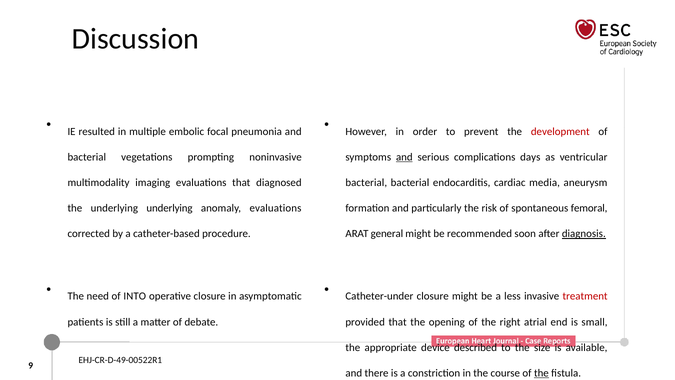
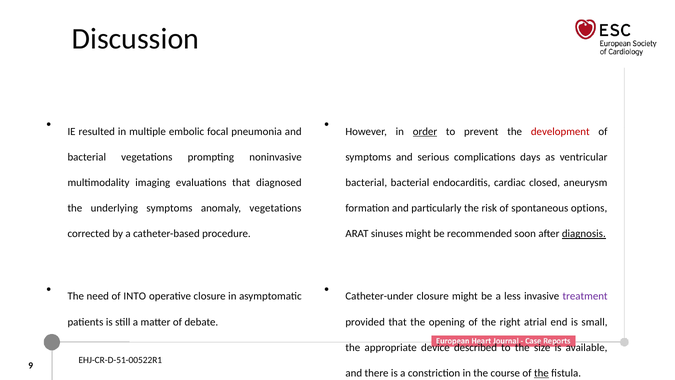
order underline: none -> present
and at (404, 157) underline: present -> none
media: media -> closed
underlying underlying: underlying -> symptoms
anomaly evaluations: evaluations -> vegetations
femoral: femoral -> options
general: general -> sinuses
treatment colour: red -> purple
EHJ-CR-D-49-00522R1: EHJ-CR-D-49-00522R1 -> EHJ-CR-D-51-00522R1
